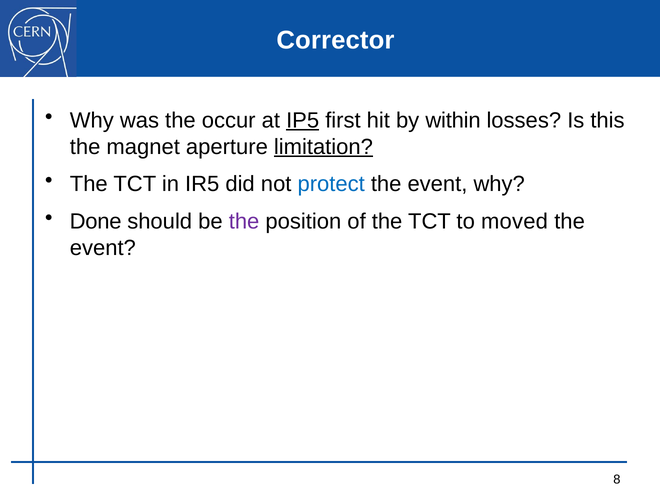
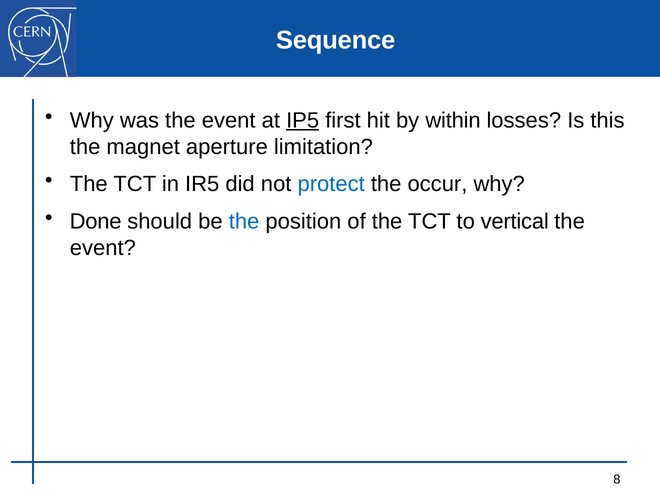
Corrector: Corrector -> Sequence
was the occur: occur -> event
limitation underline: present -> none
event at (437, 184): event -> occur
the at (244, 222) colour: purple -> blue
moved: moved -> vertical
